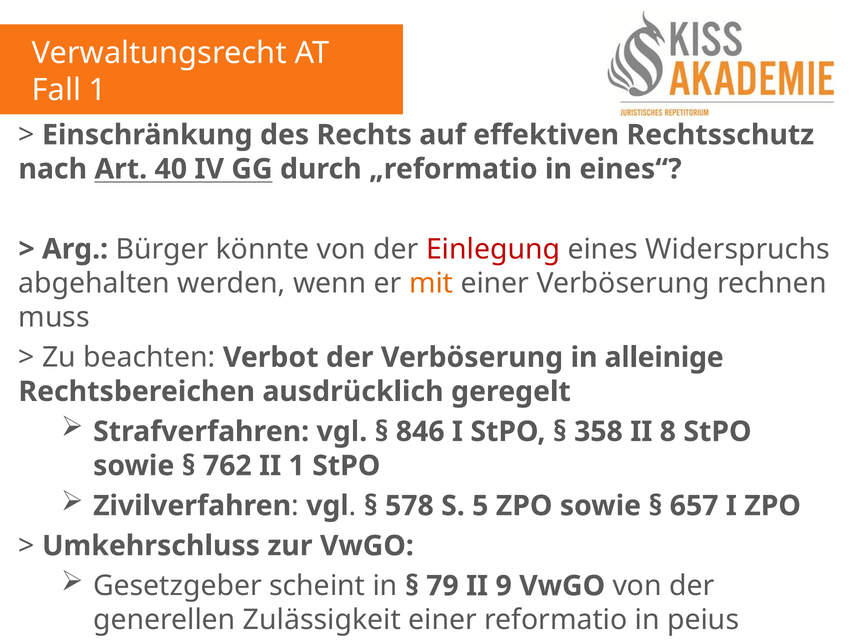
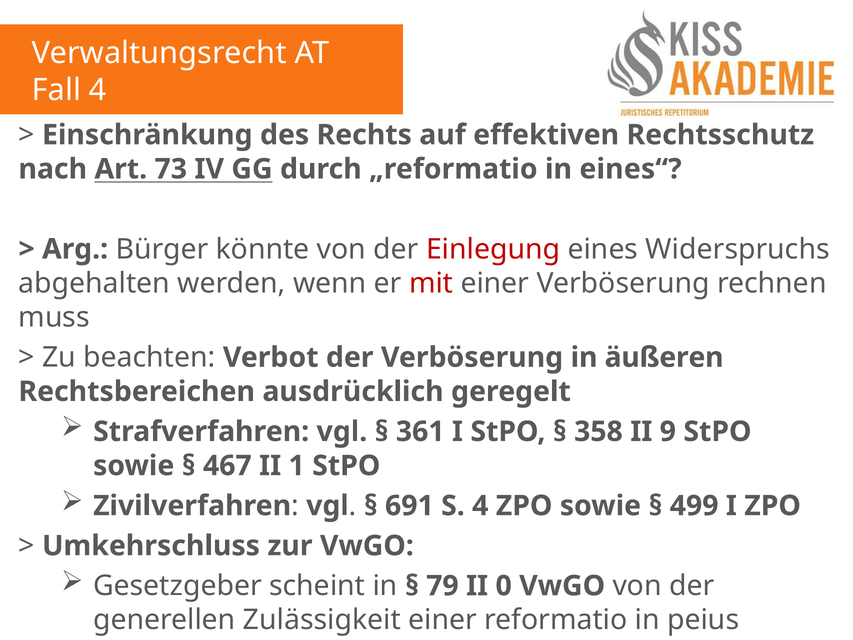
Fall 1: 1 -> 4
40: 40 -> 73
mit colour: orange -> red
alleinige: alleinige -> äußeren
846: 846 -> 361
8: 8 -> 9
762: 762 -> 467
578: 578 -> 691
S 5: 5 -> 4
657: 657 -> 499
9: 9 -> 0
